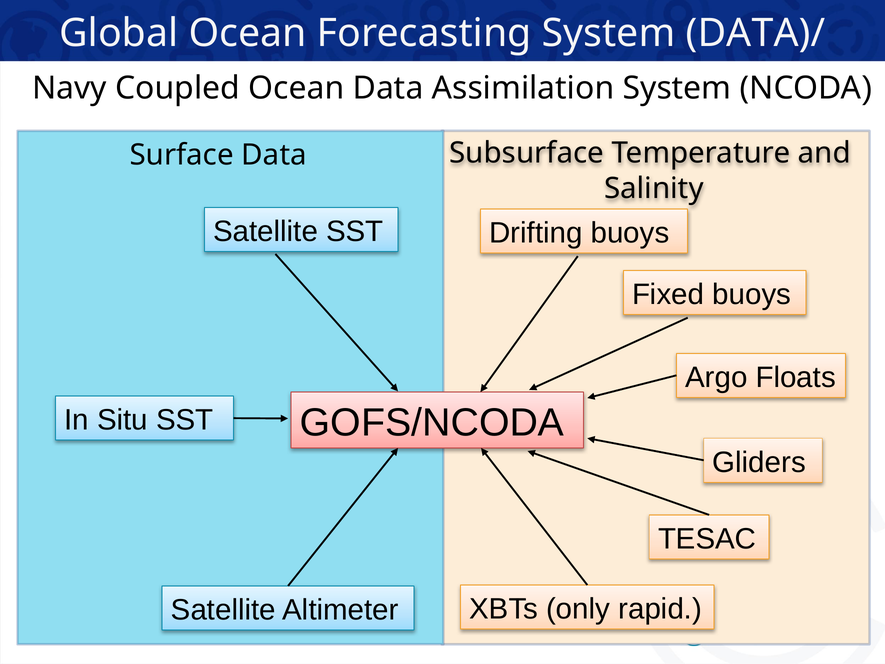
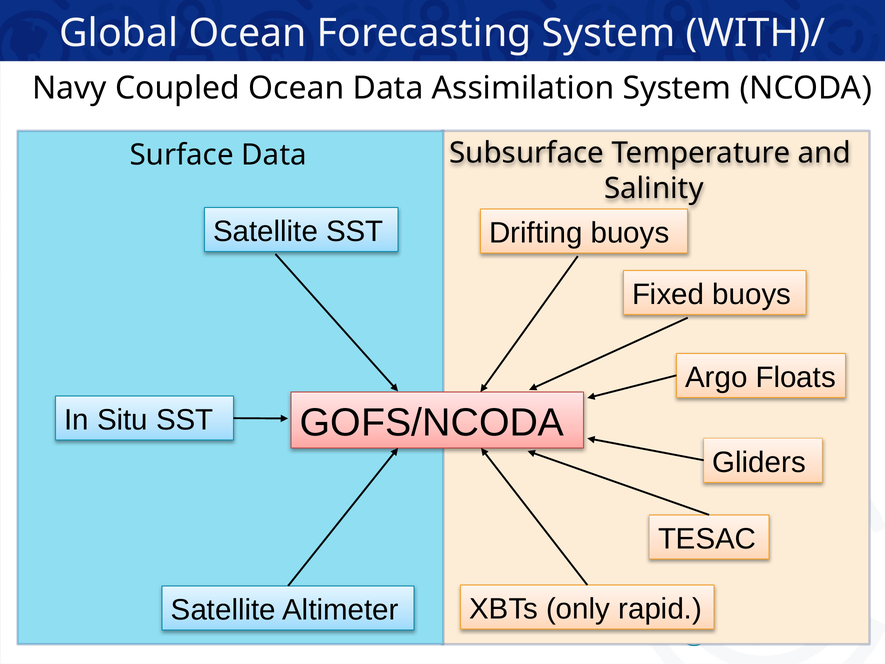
DATA)/: DATA)/ -> WITH)/
